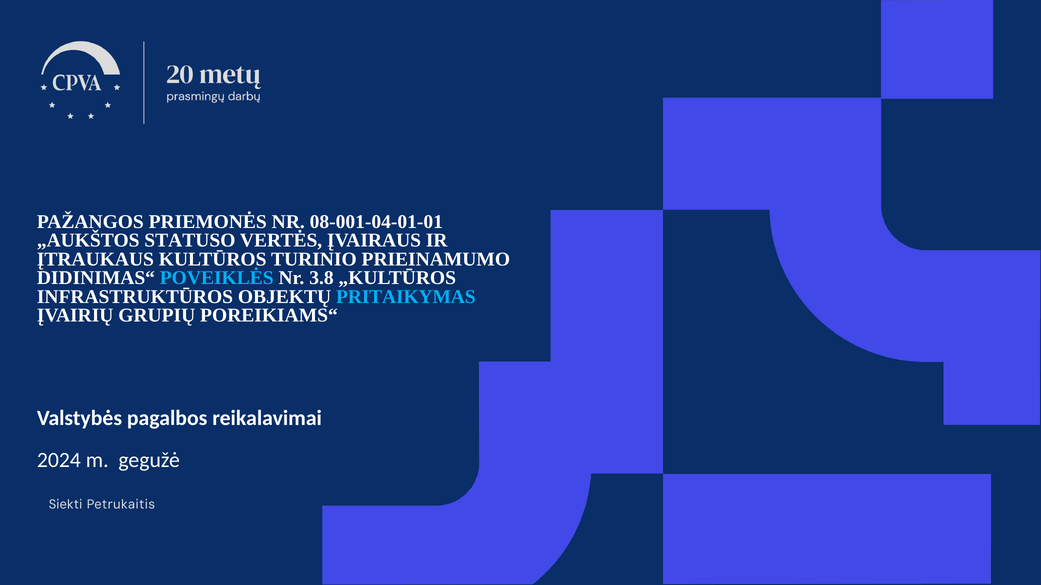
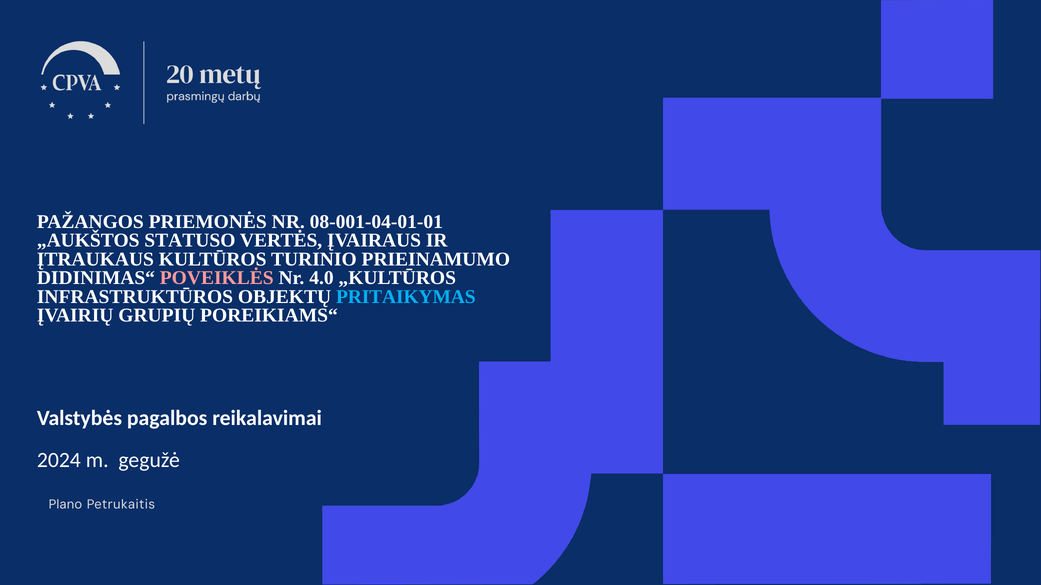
POVEIKLĖS colour: light blue -> pink
3.8: 3.8 -> 4.0
Siekti: Siekti -> Plano
